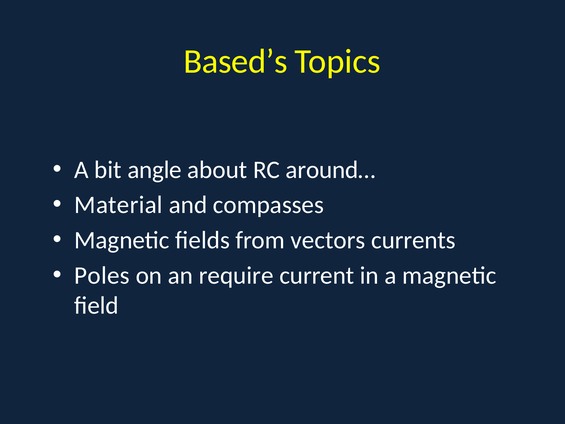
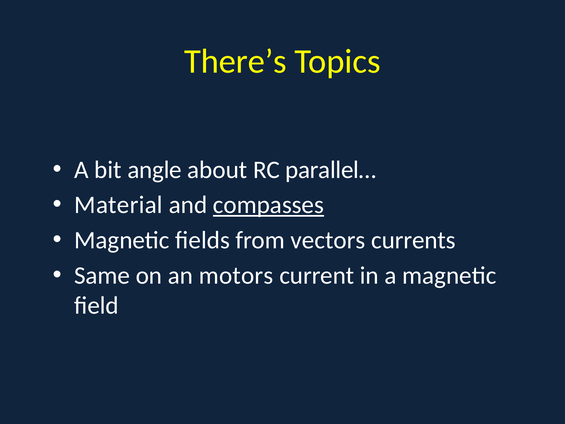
Based’s: Based’s -> There’s
around…: around… -> parallel…
compasses underline: none -> present
Poles: Poles -> Same
require: require -> motors
